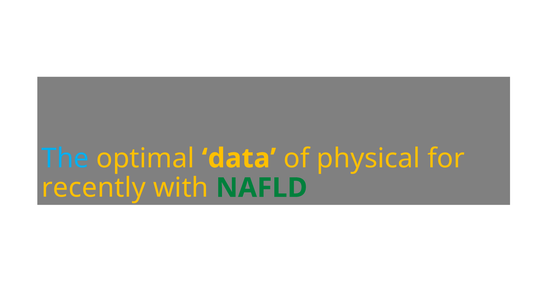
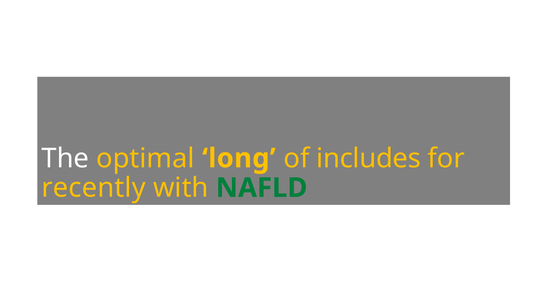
The colour: light blue -> white
data: data -> long
physical: physical -> includes
